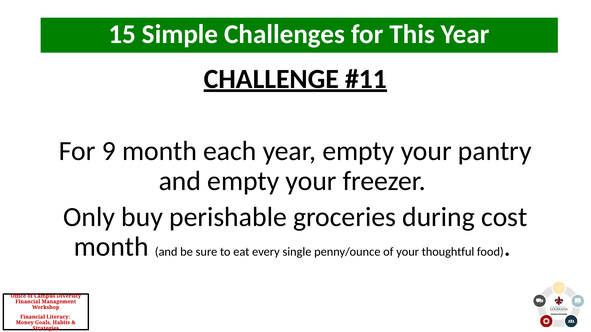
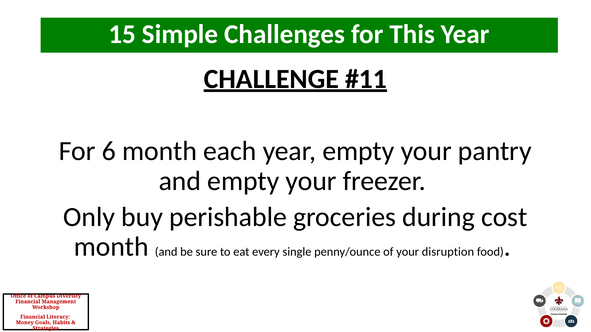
9: 9 -> 6
thoughtful: thoughtful -> disruption
